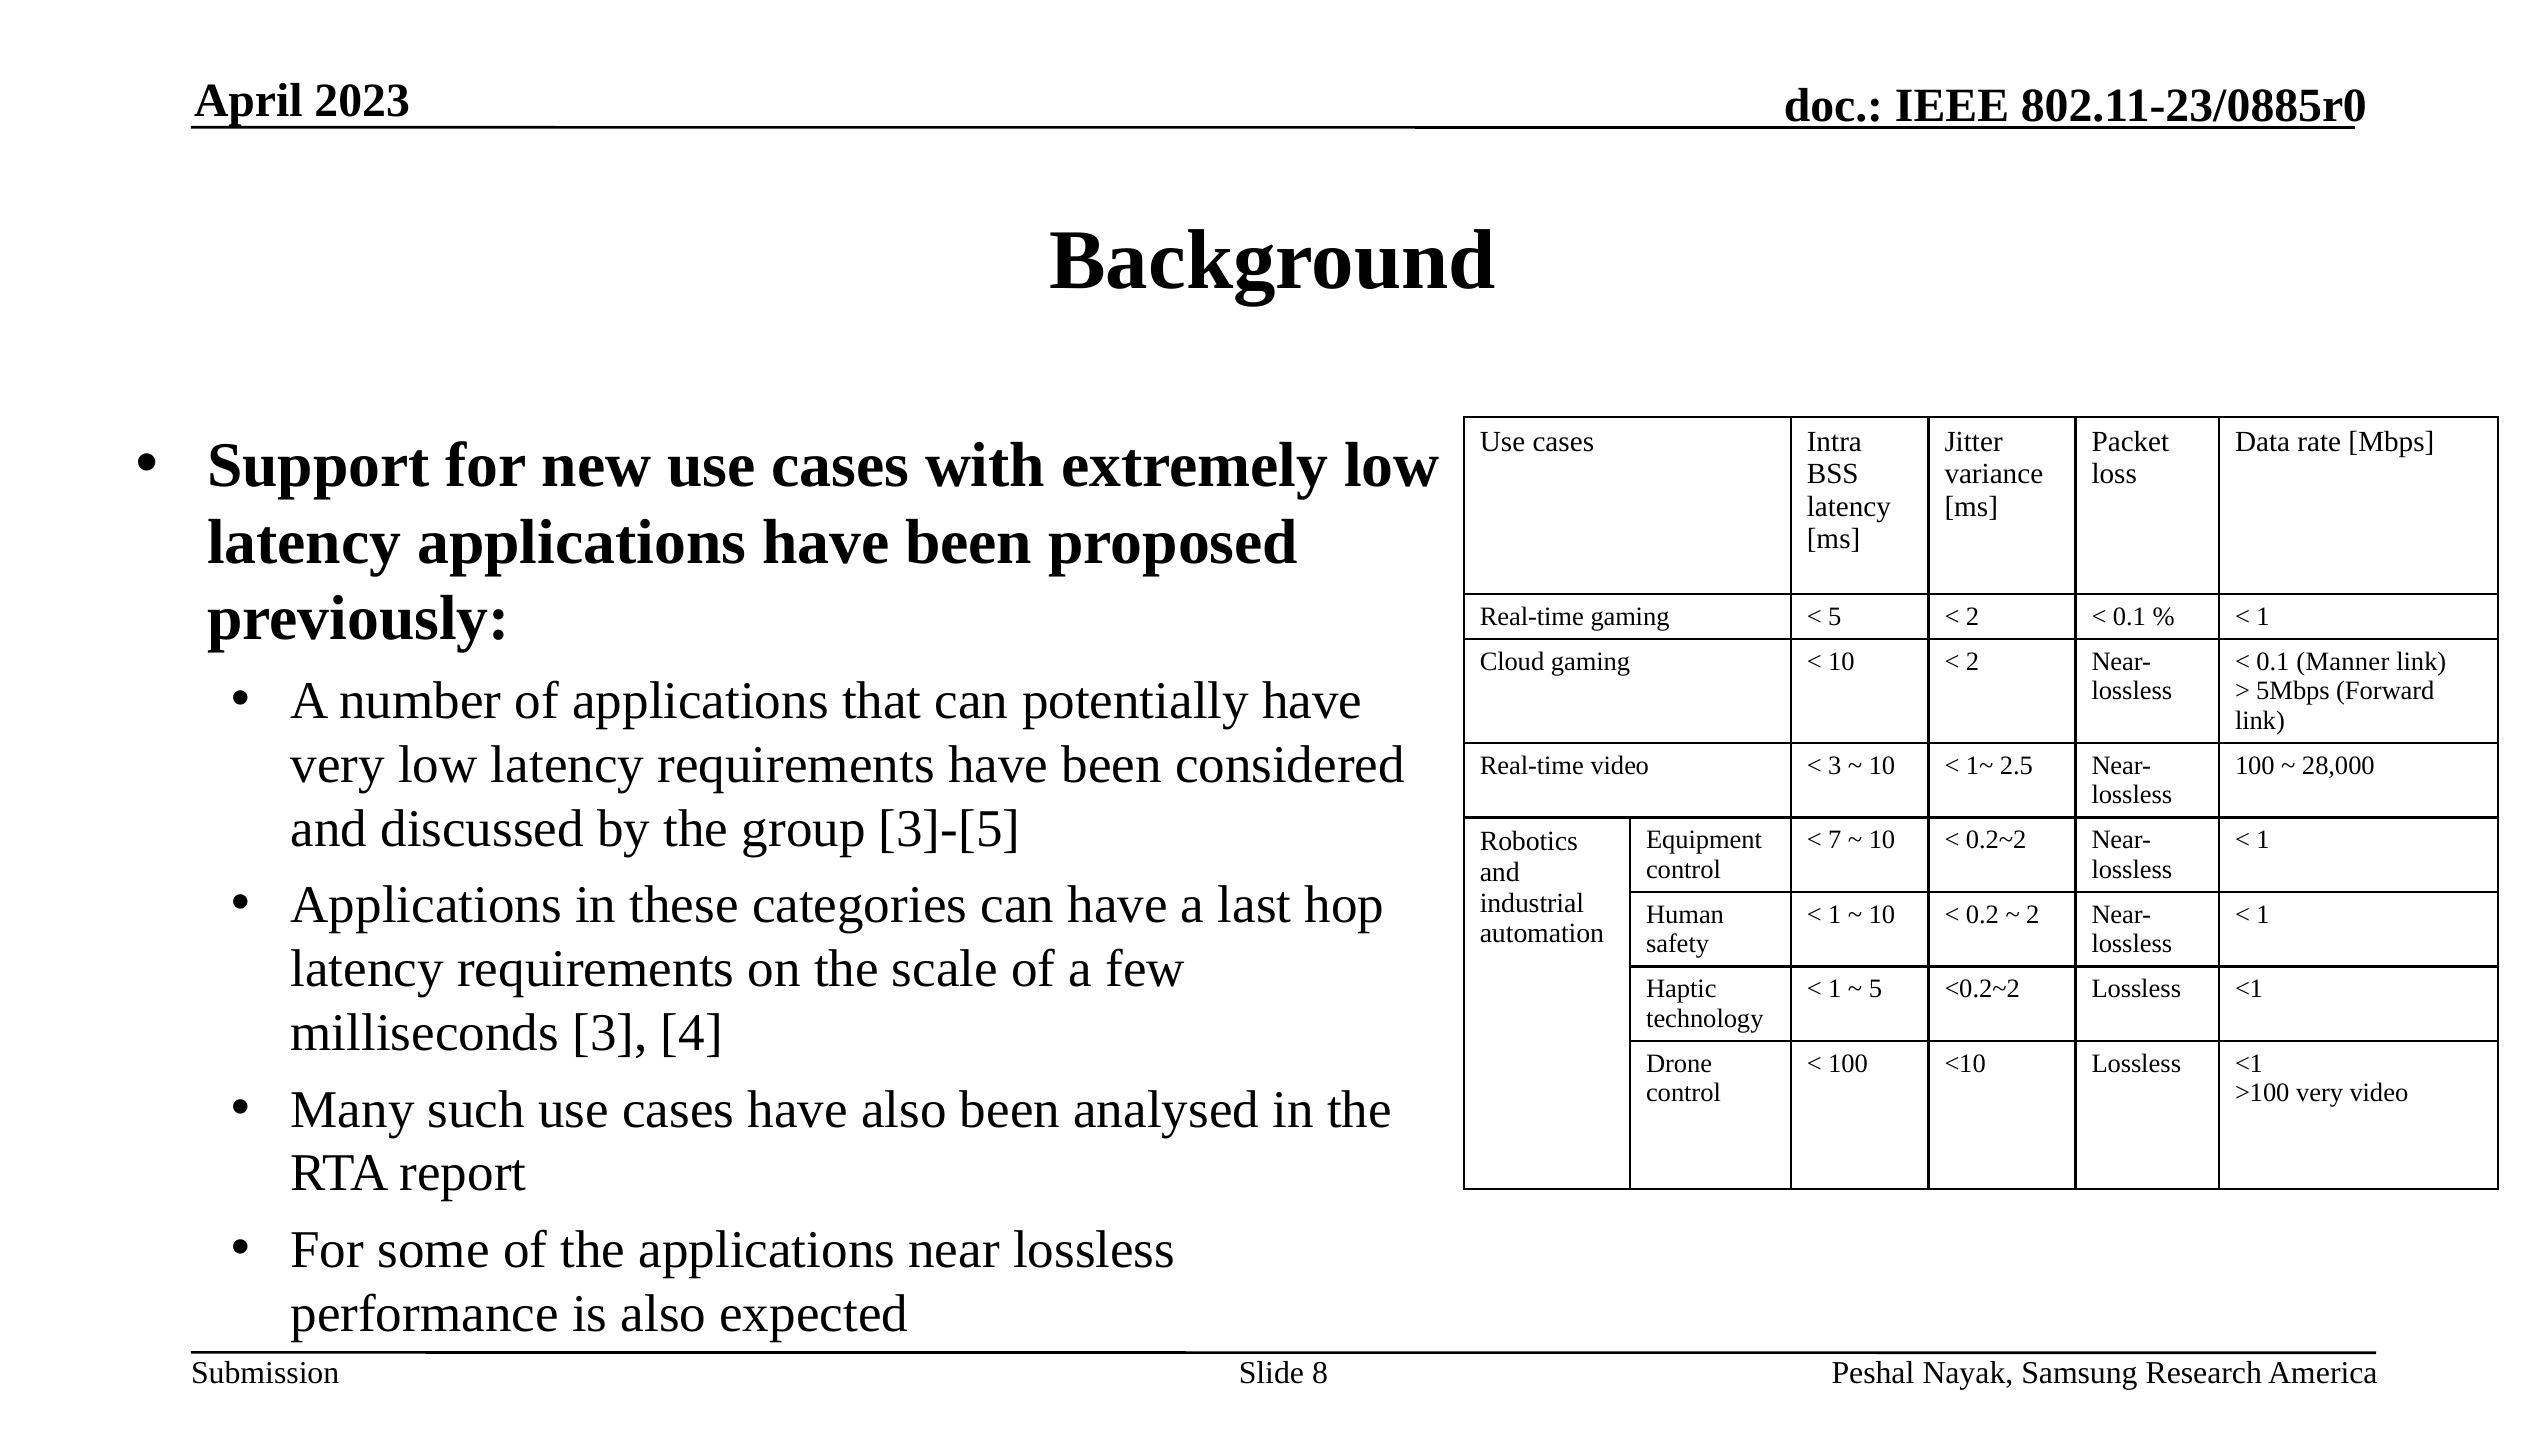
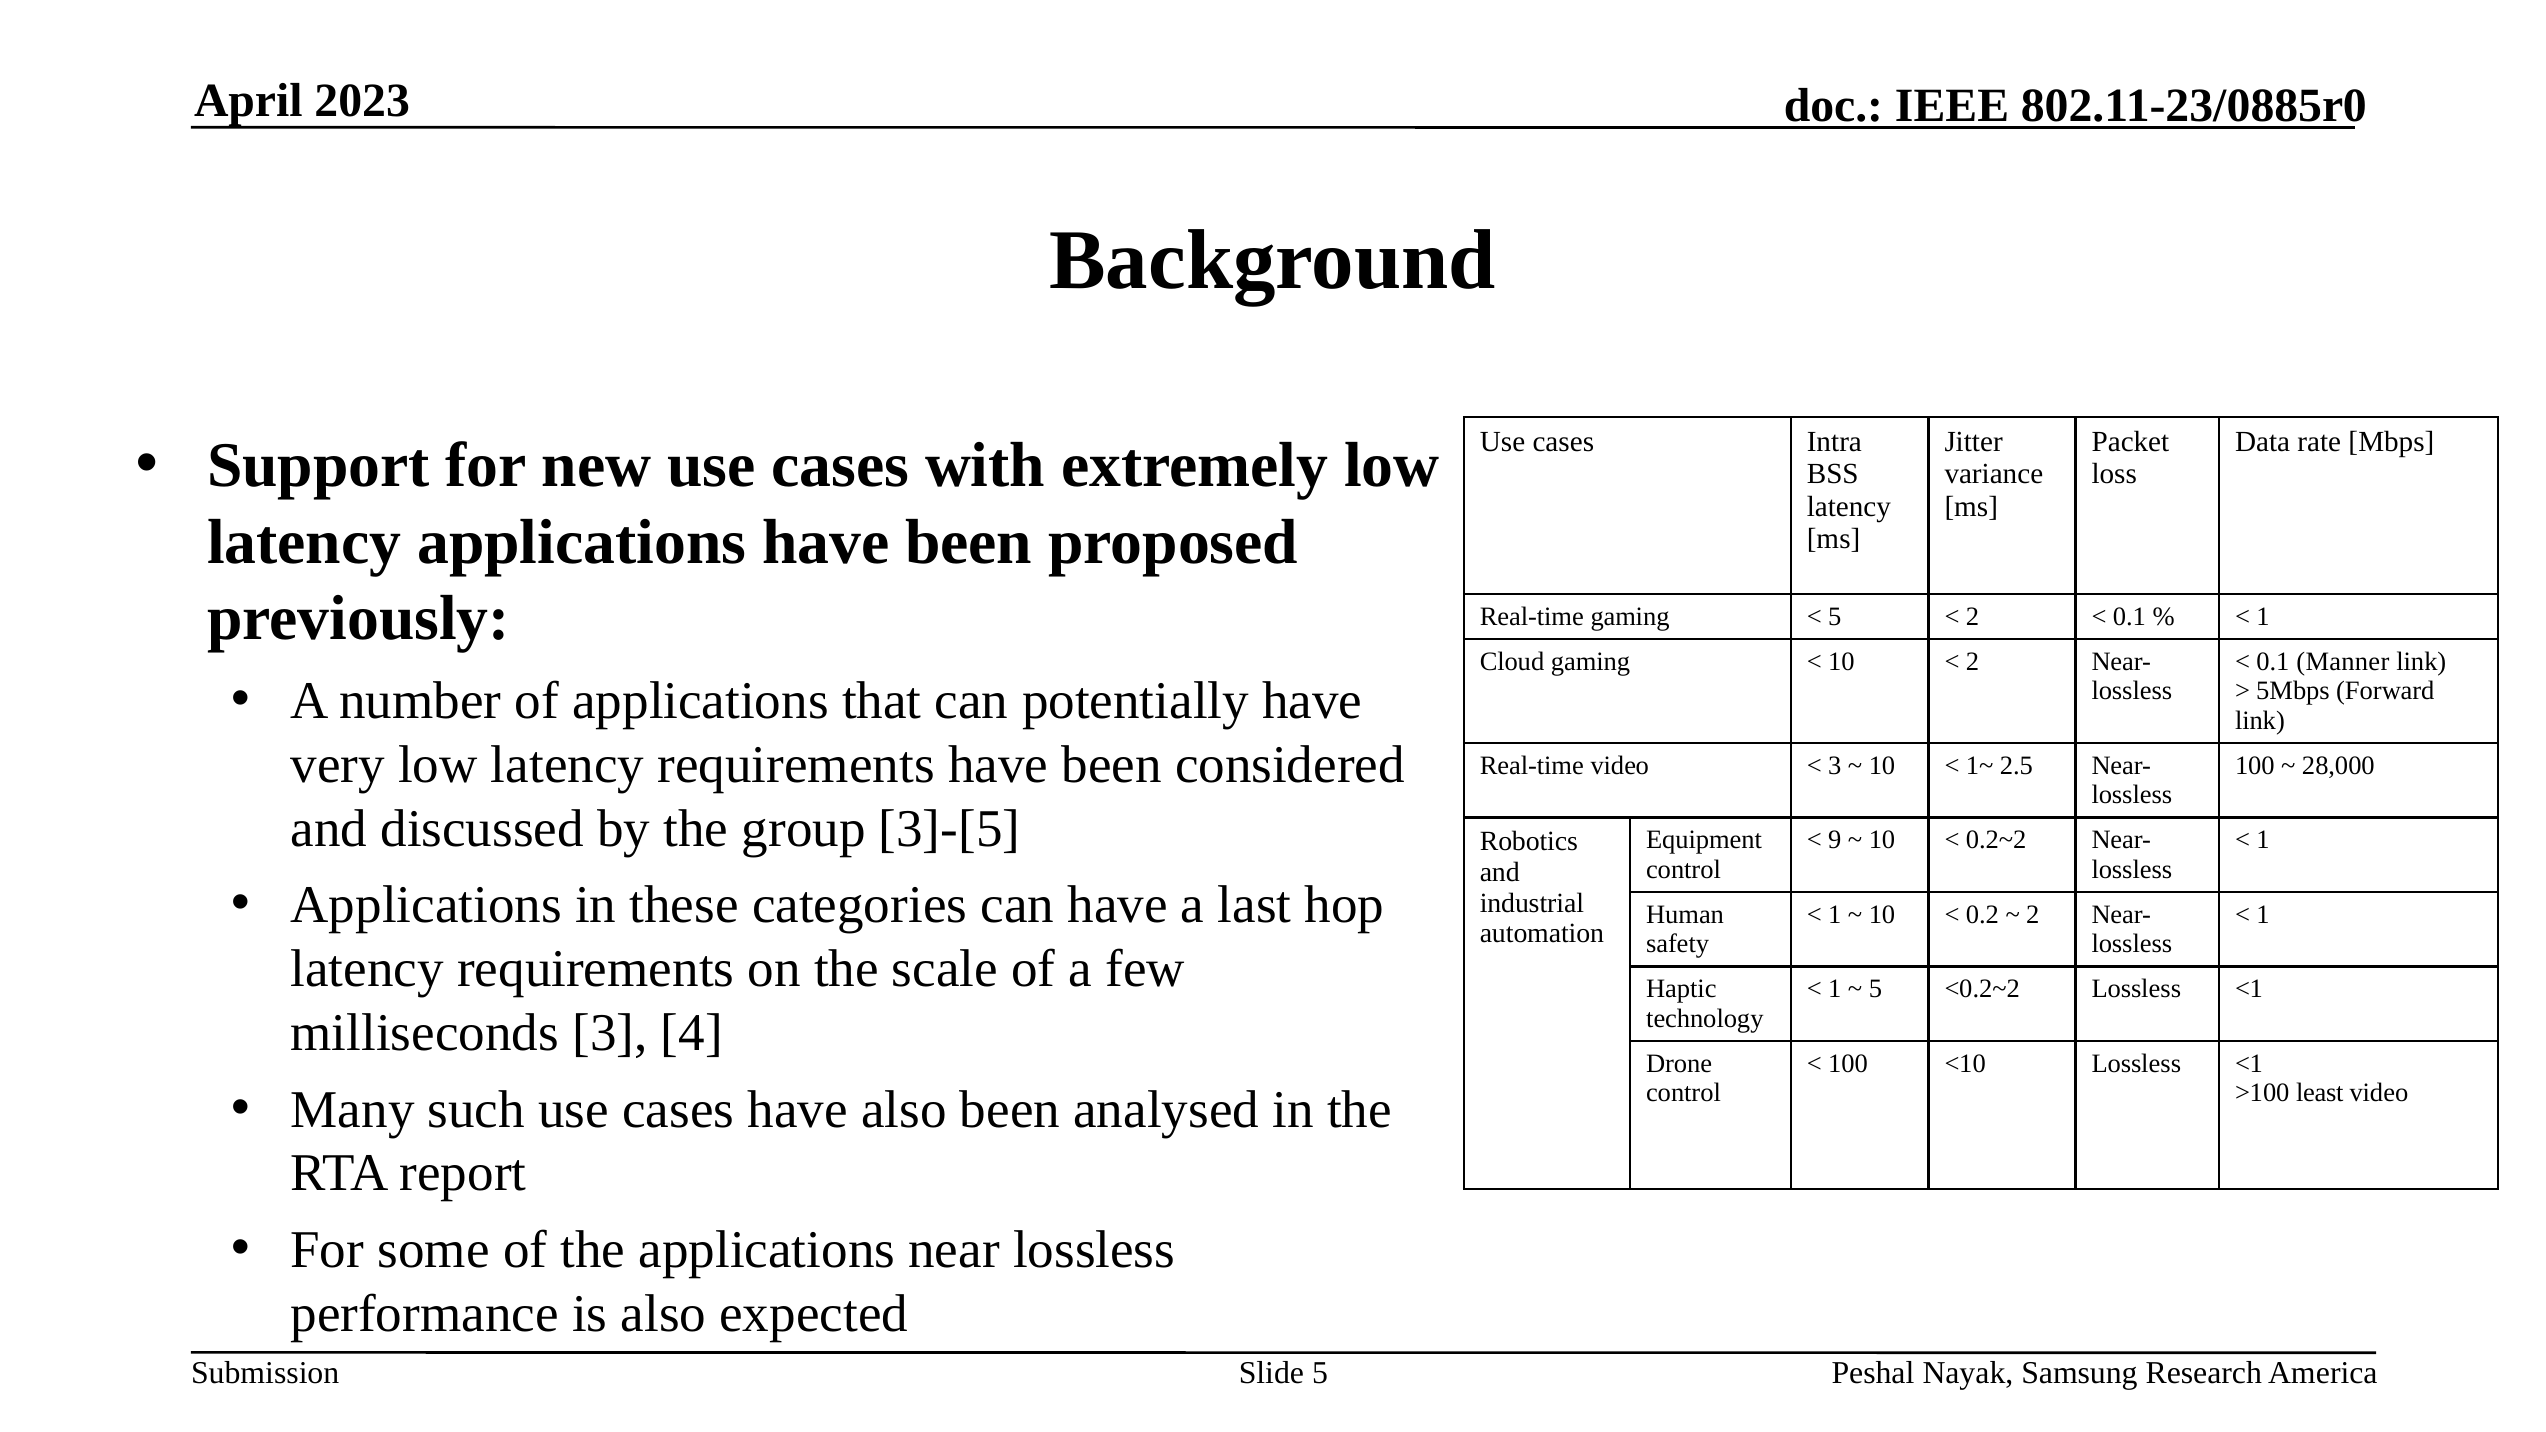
7: 7 -> 9
>100 very: very -> least
Slide 8: 8 -> 5
